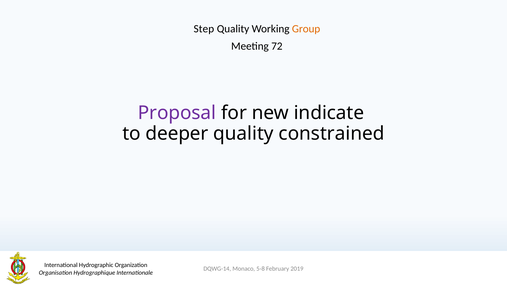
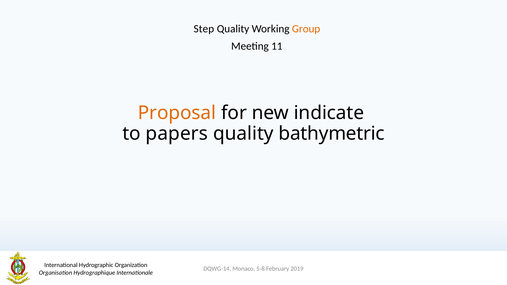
72: 72 -> 11
Proposal colour: purple -> orange
deeper: deeper -> papers
constrained: constrained -> bathymetric
